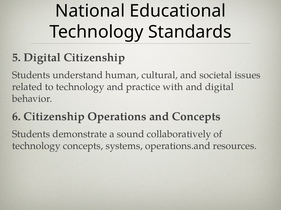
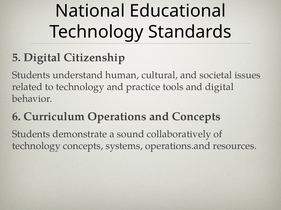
with: with -> tools
6 Citizenship: Citizenship -> Curriculum
